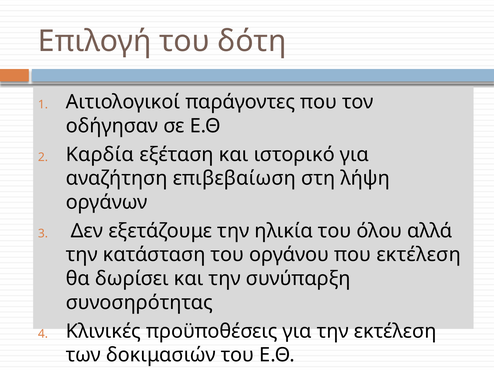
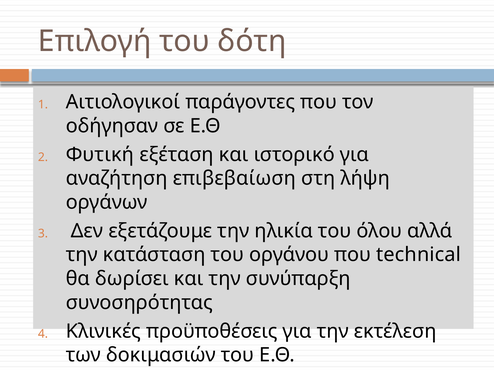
Καρδία: Καρδία -> Φυτική
που εκτέλεση: εκτέλεση -> technical
